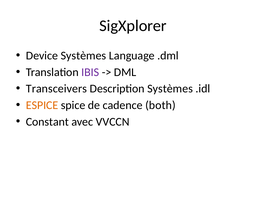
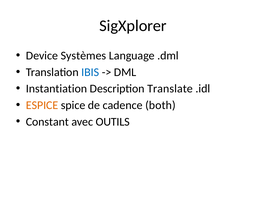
IBIS colour: purple -> blue
Transceivers: Transceivers -> Instantiation
Description Systèmes: Systèmes -> Translate
VVCCN: VVCCN -> OUTILS
